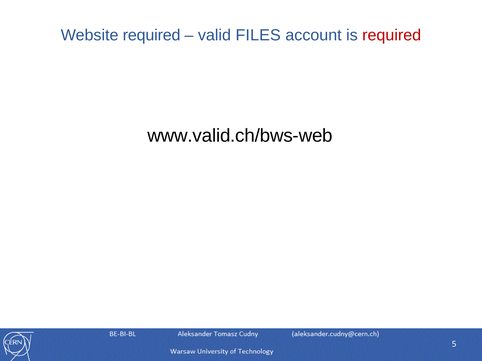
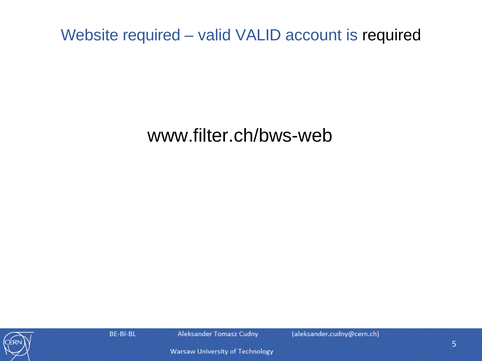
valid FILES: FILES -> VALID
required at (392, 35) colour: red -> black
www.valid.ch/bws-web: www.valid.ch/bws-web -> www.filter.ch/bws-web
